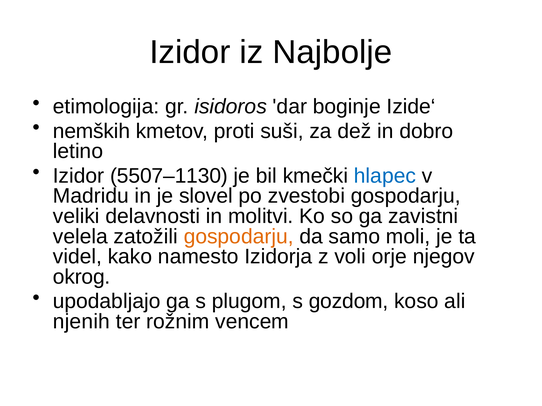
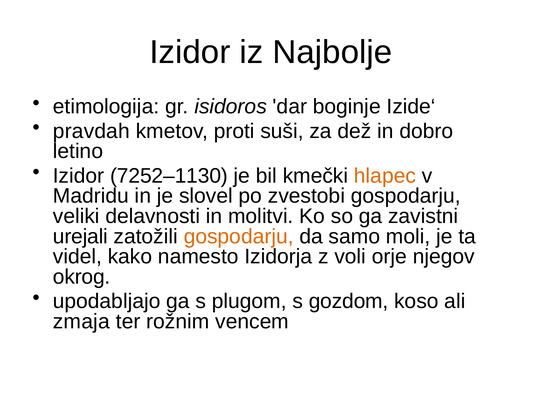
nemških: nemških -> pravdah
5507–1130: 5507–1130 -> 7252–1130
hlapec colour: blue -> orange
velela: velela -> urejali
njenih: njenih -> zmaja
